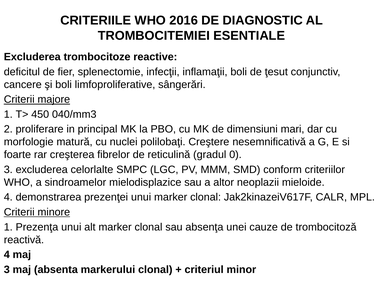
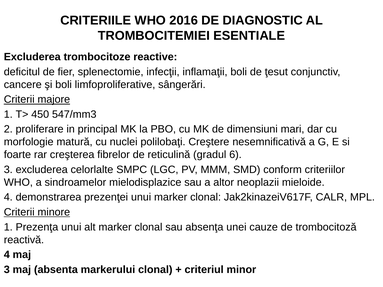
040/mm3: 040/mm3 -> 547/mm3
0: 0 -> 6
